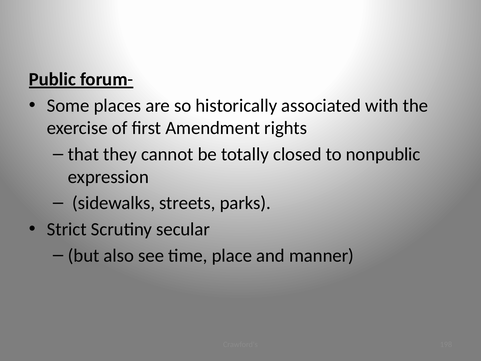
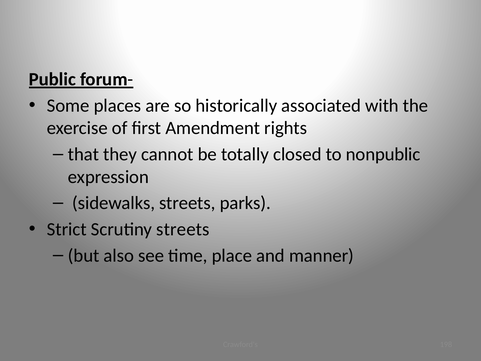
Scrutiny secular: secular -> streets
